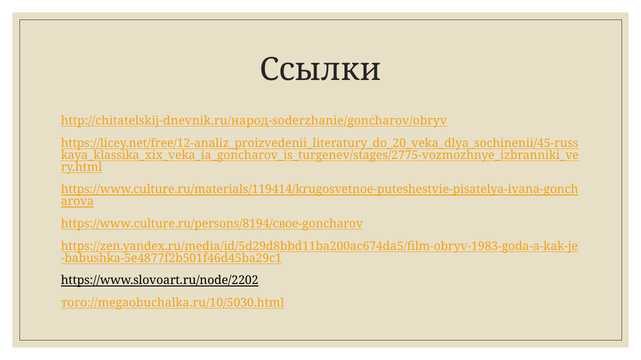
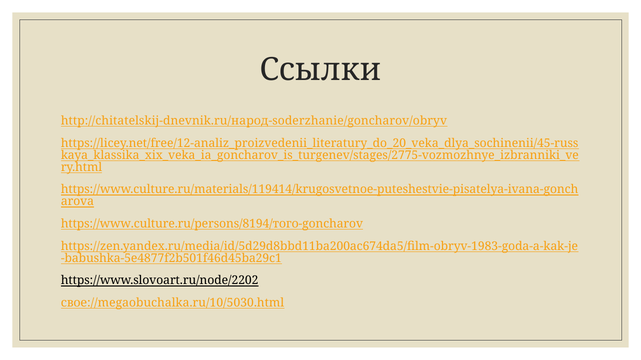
https://www.culture.ru/persons/8194/свое-goncharov: https://www.culture.ru/persons/8194/свое-goncharov -> https://www.culture.ru/persons/8194/того-goncharov
того://megaobuchalka.ru/10/5030.html: того://megaobuchalka.ru/10/5030.html -> свое://megaobuchalka.ru/10/5030.html
